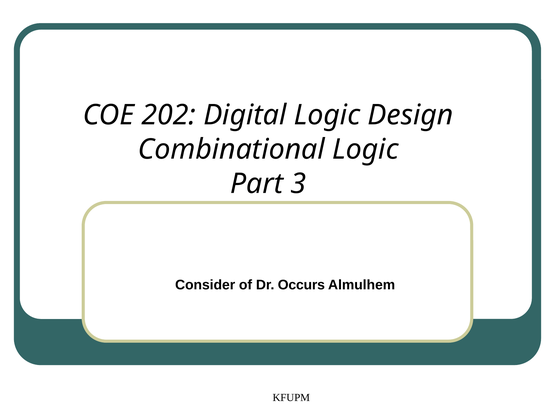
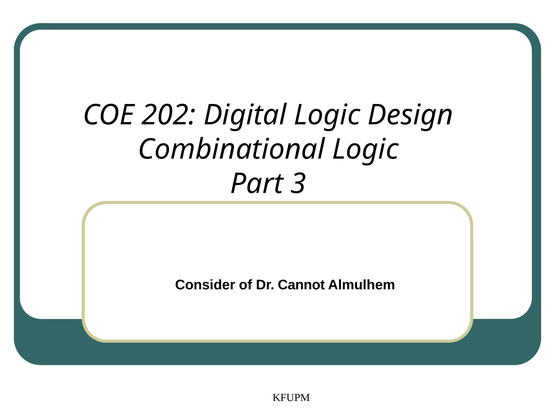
Occurs: Occurs -> Cannot
